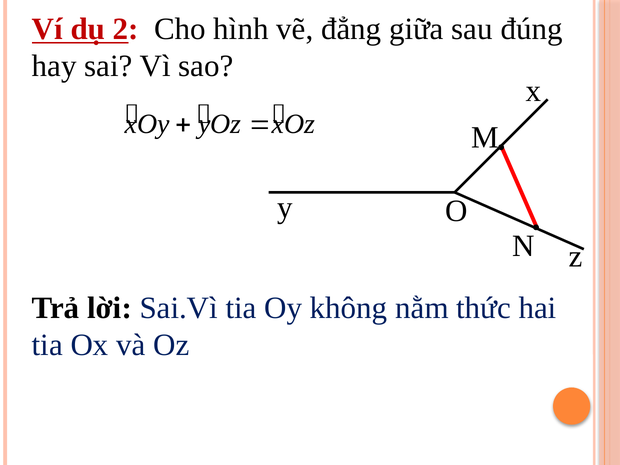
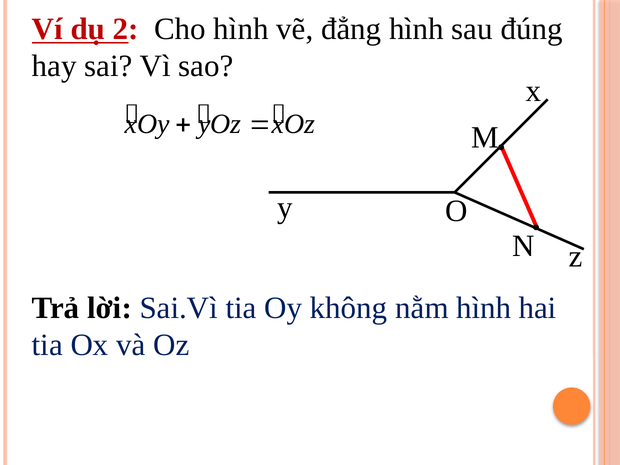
đẳng giữa: giữa -> hình
nằm thức: thức -> hình
